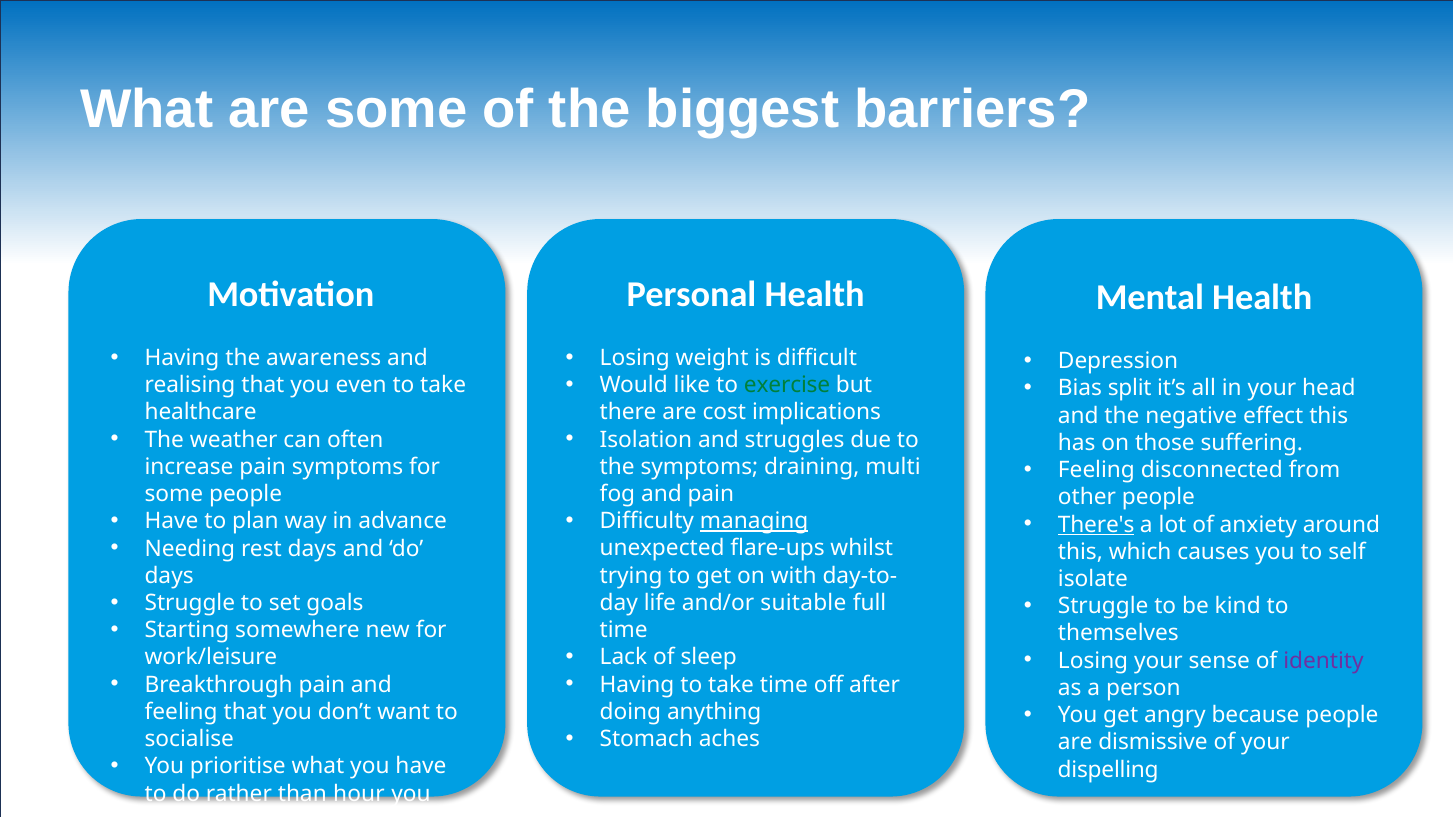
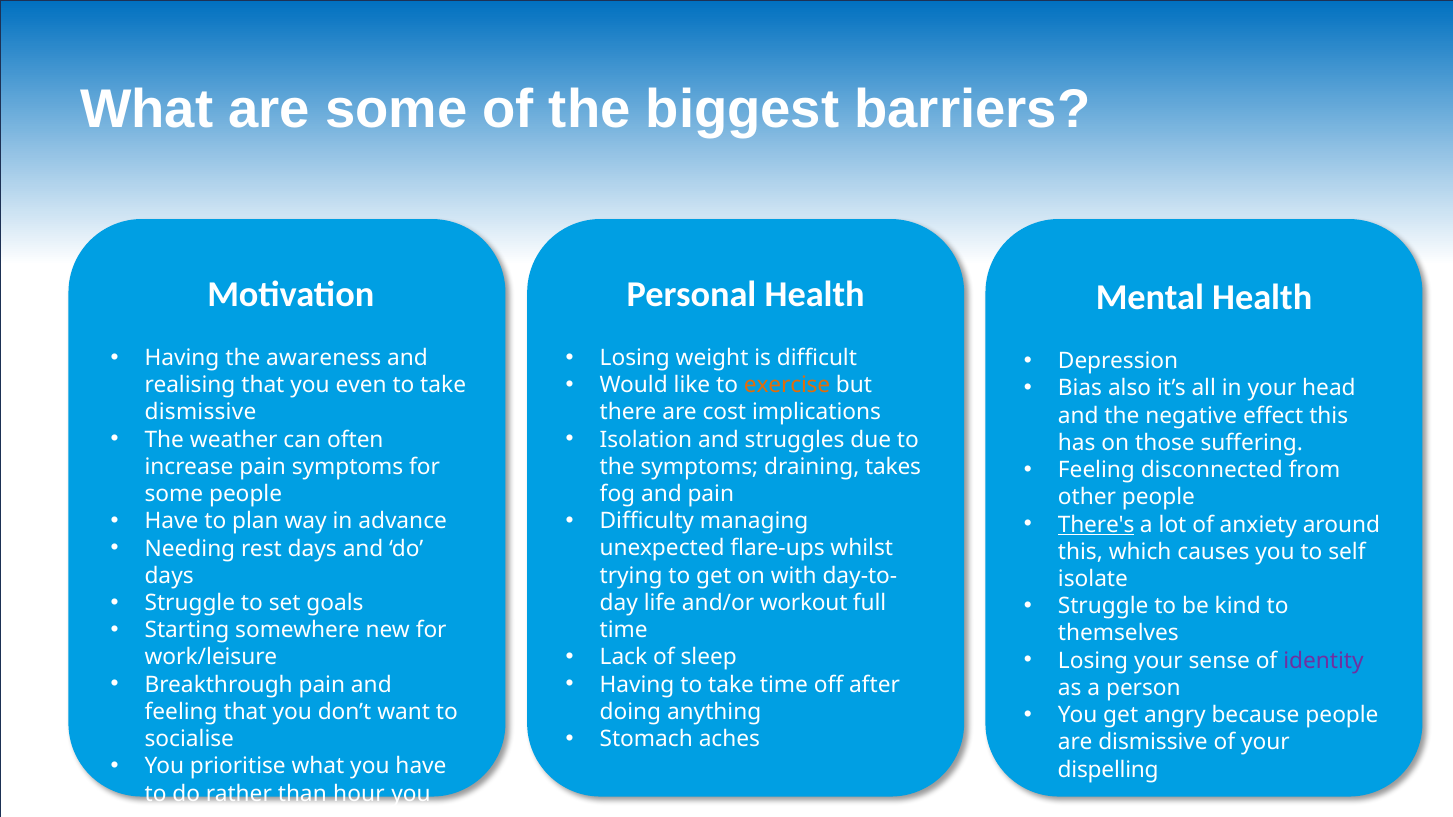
exercise colour: green -> orange
split: split -> also
healthcare at (201, 413): healthcare -> dismissive
multi: multi -> takes
managing underline: present -> none
suitable: suitable -> workout
